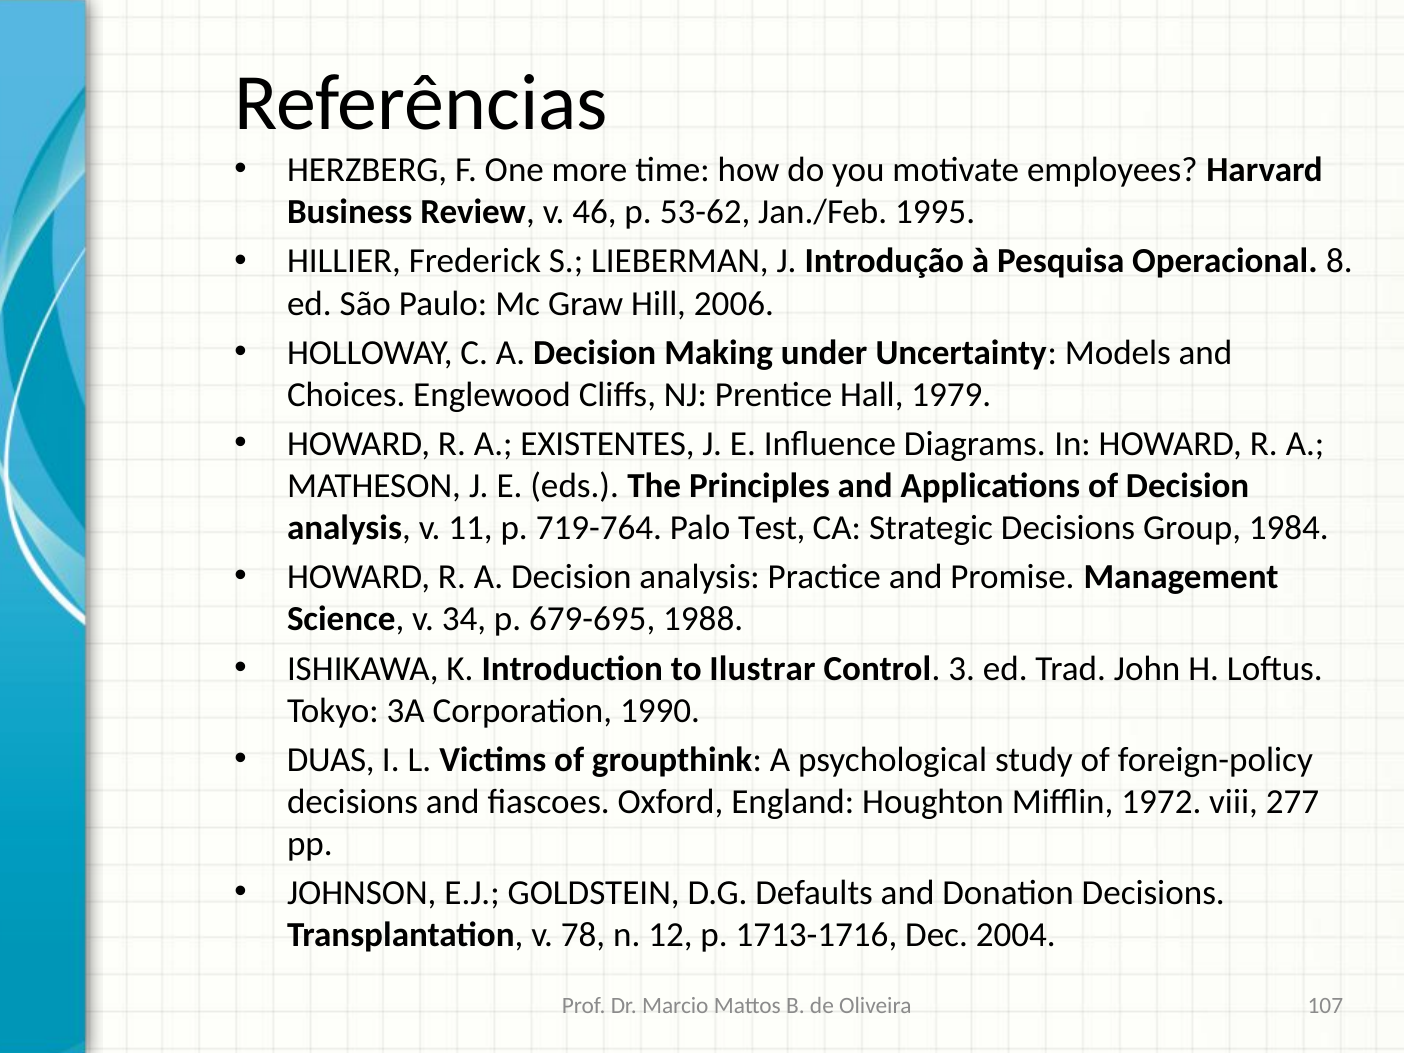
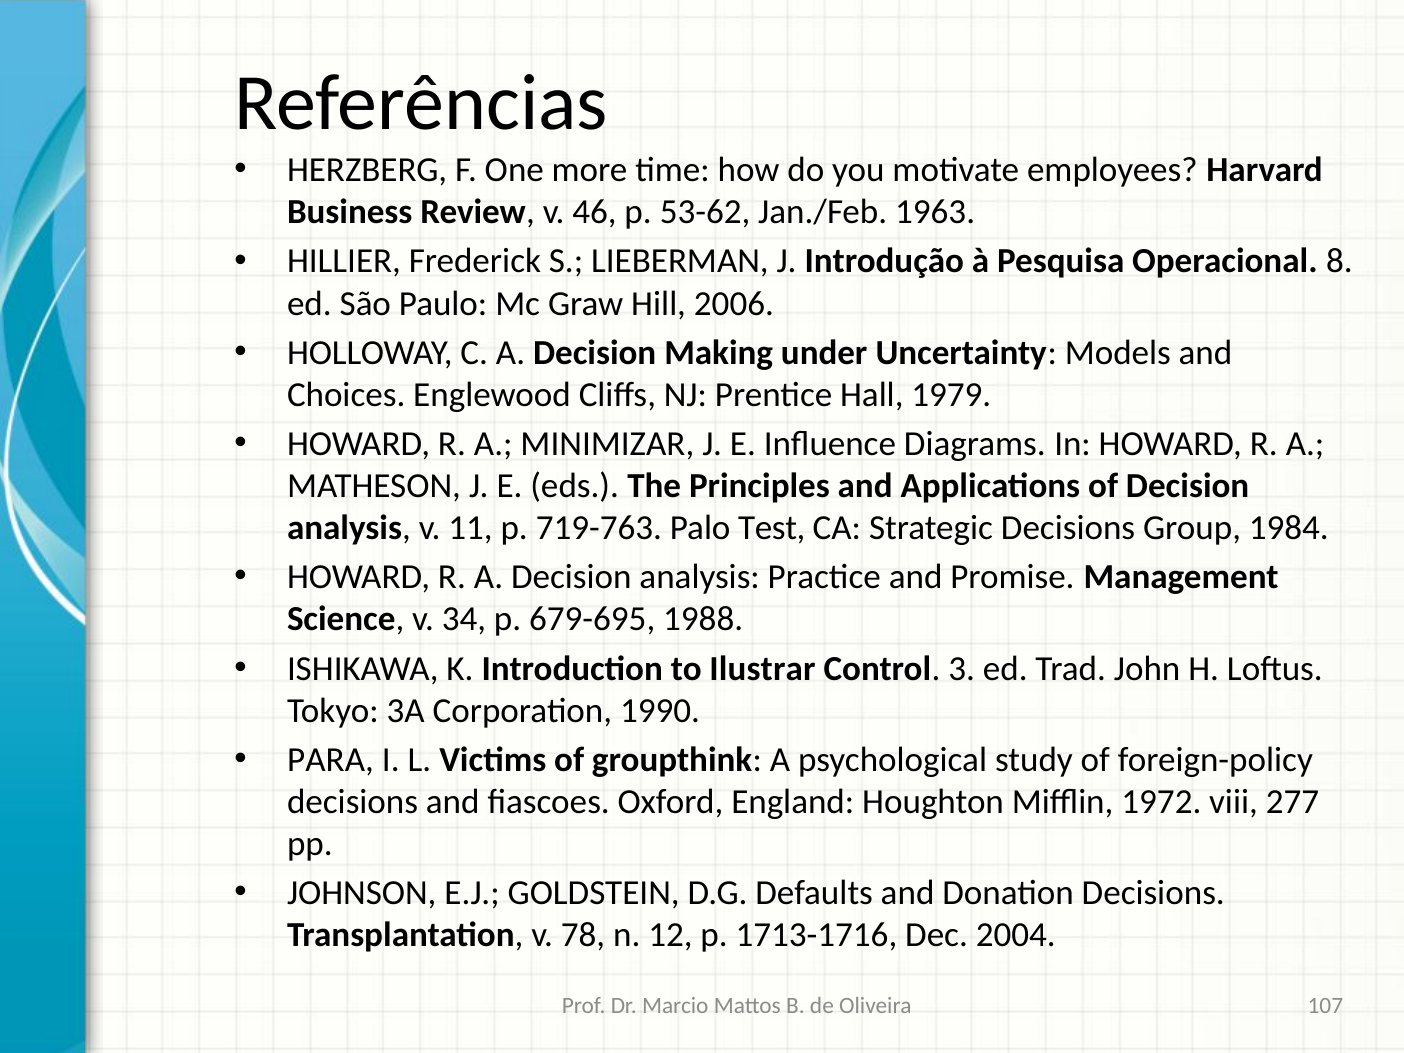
1995: 1995 -> 1963
EXISTENTES: EXISTENTES -> MINIMIZAR
719-764: 719-764 -> 719-763
DUAS: DUAS -> PARA
